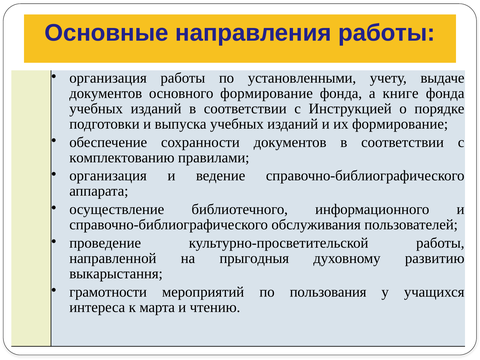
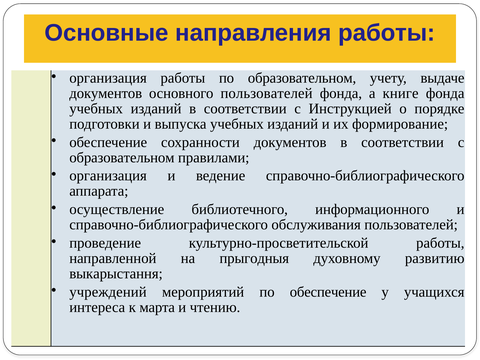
по установленными: установленными -> образовательном
основного формирование: формирование -> пользователей
комплектованию at (122, 158): комплектованию -> образовательном
грамотности: грамотности -> учреждений
по пользования: пользования -> обеспечение
